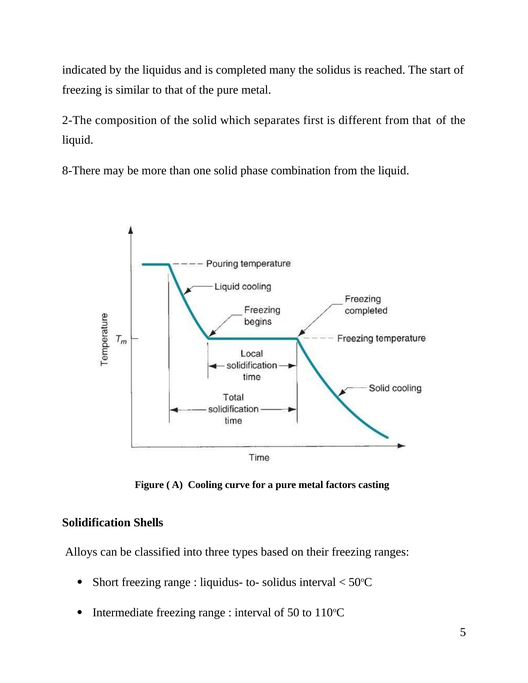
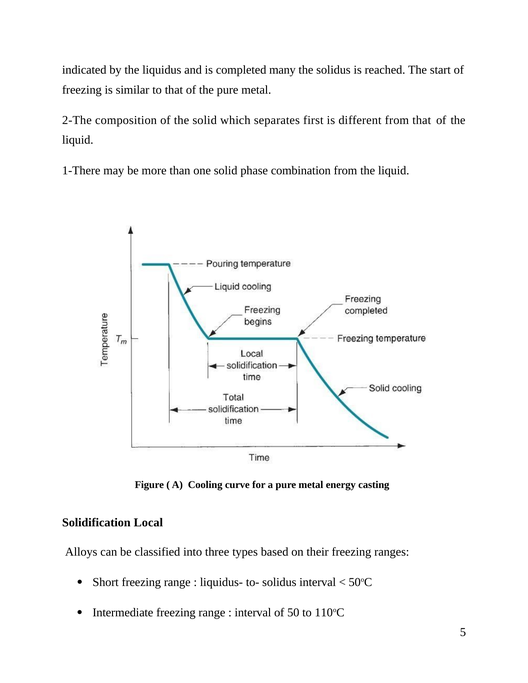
8-There: 8-There -> 1-There
factors: factors -> energy
Shells: Shells -> Local
